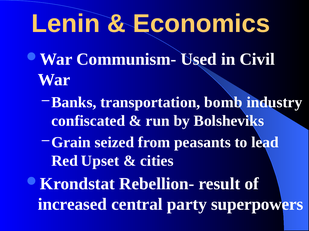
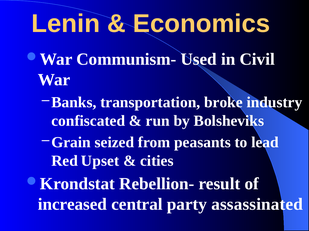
bomb: bomb -> broke
superpowers: superpowers -> assassinated
